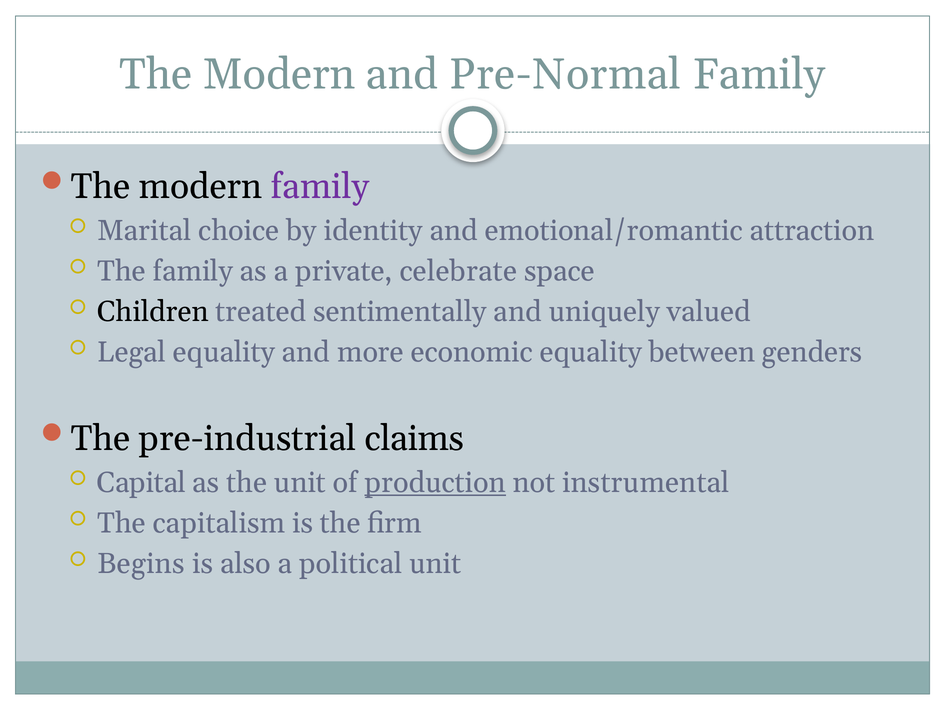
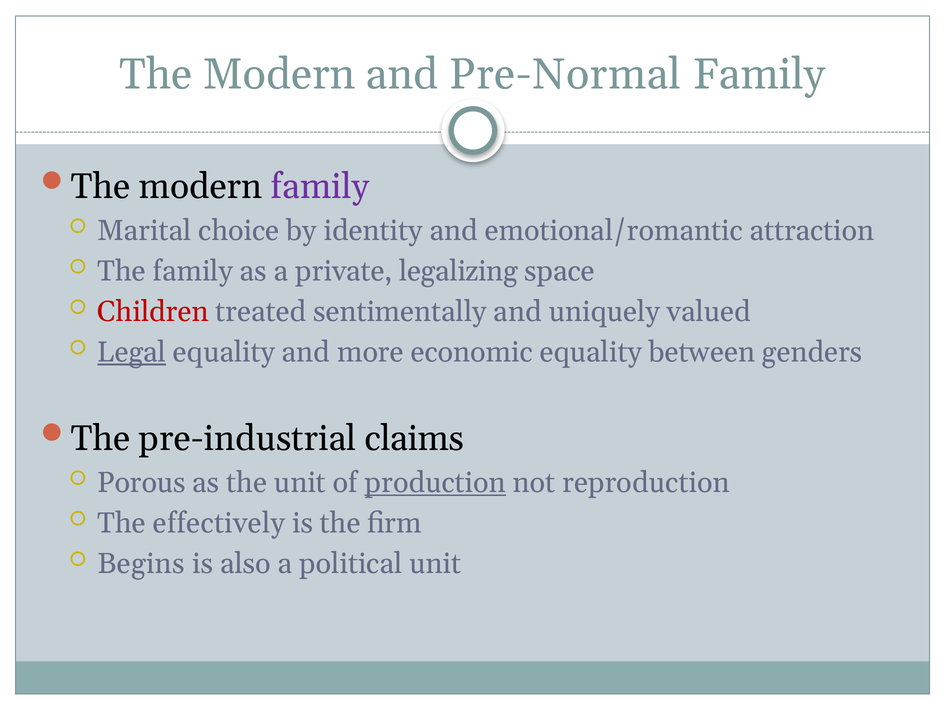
celebrate: celebrate -> legalizing
Children colour: black -> red
Legal underline: none -> present
Capital: Capital -> Porous
instrumental: instrumental -> reproduction
capitalism: capitalism -> effectively
